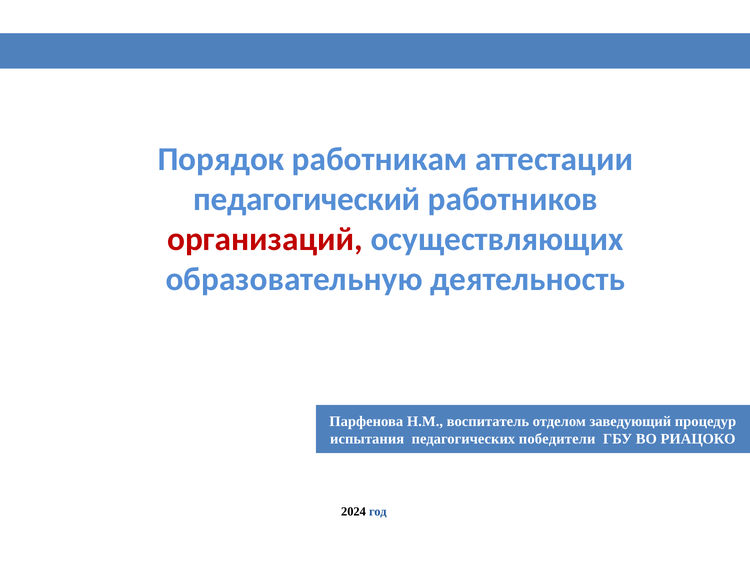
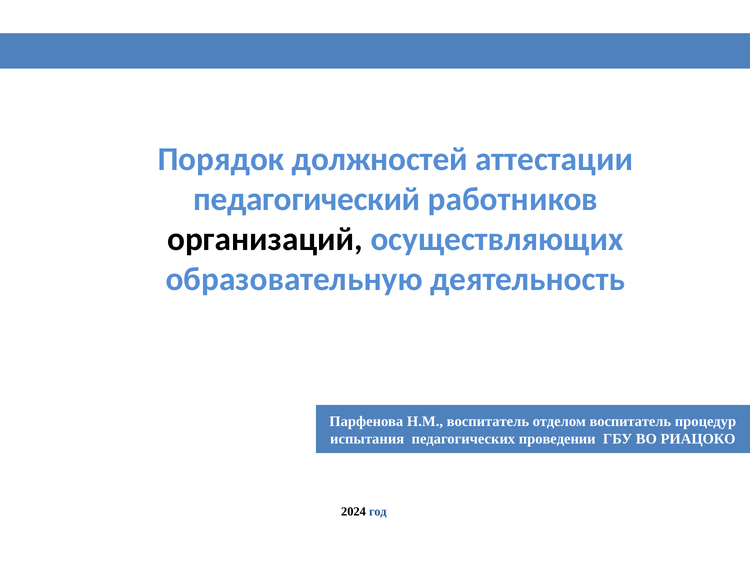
работникам: работникам -> должностей
организаций colour: red -> black
отделом заведующий: заведующий -> воспитатель
победители: победители -> проведении
